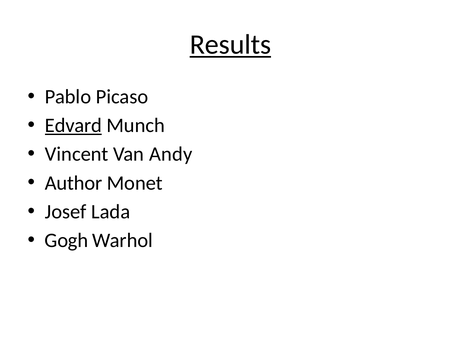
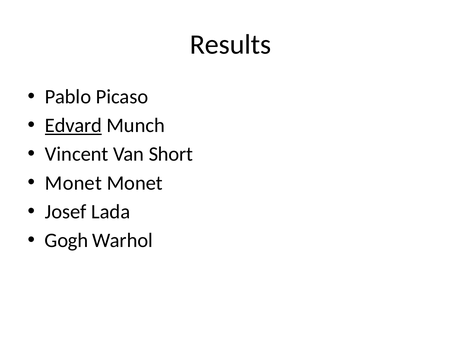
Results underline: present -> none
Andy: Andy -> Short
Author at (74, 183): Author -> Monet
